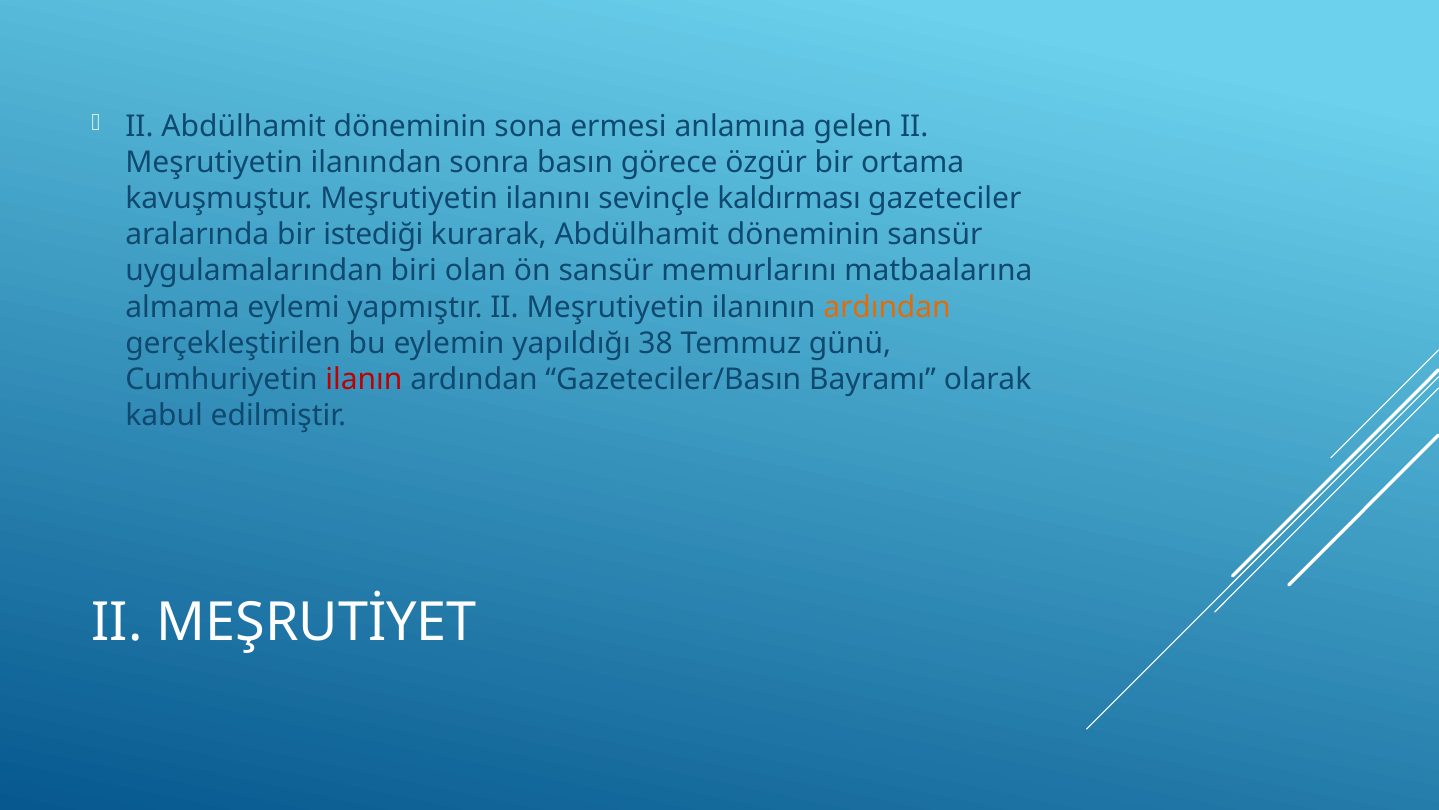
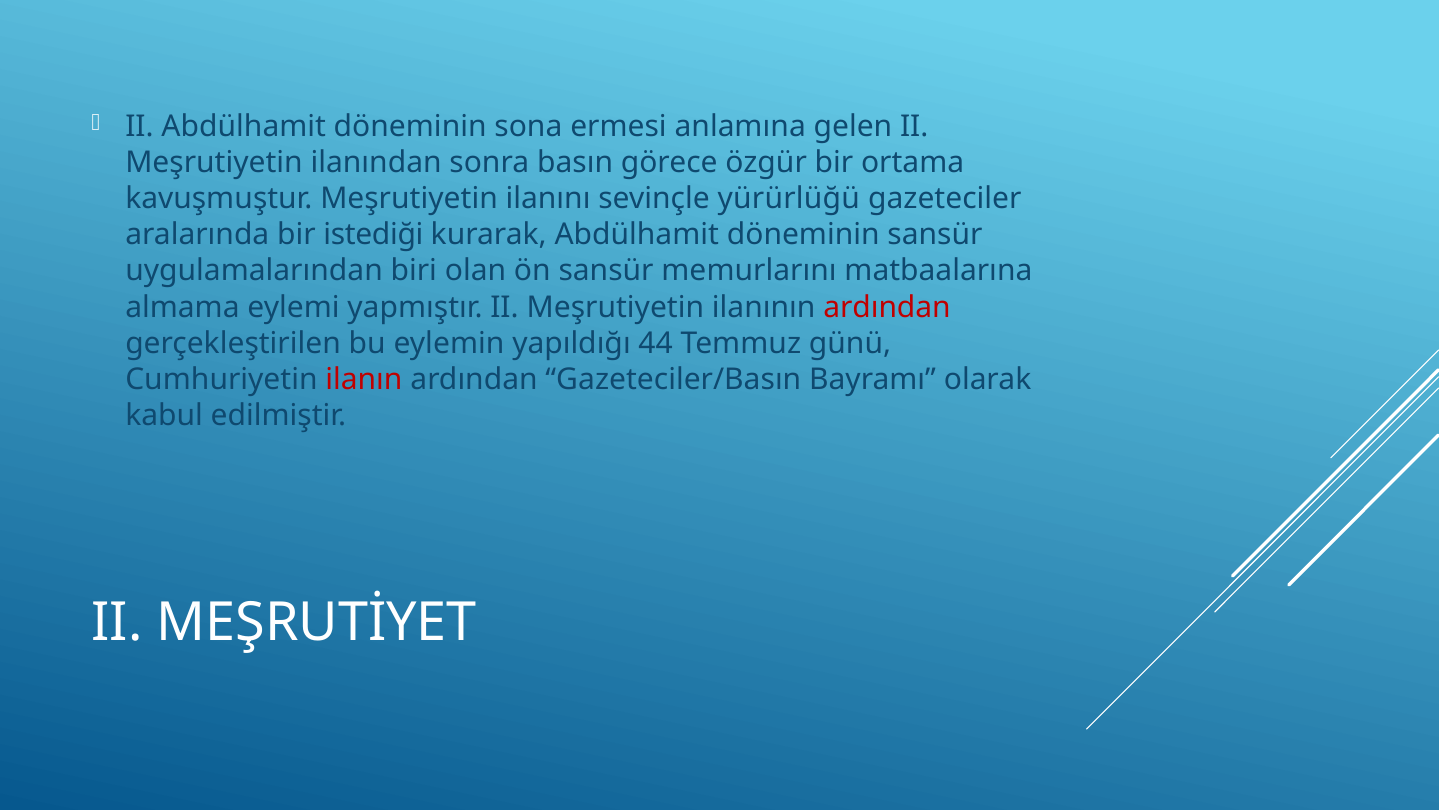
kaldırması: kaldırması -> yürürlüğü
ardından at (887, 307) colour: orange -> red
38: 38 -> 44
